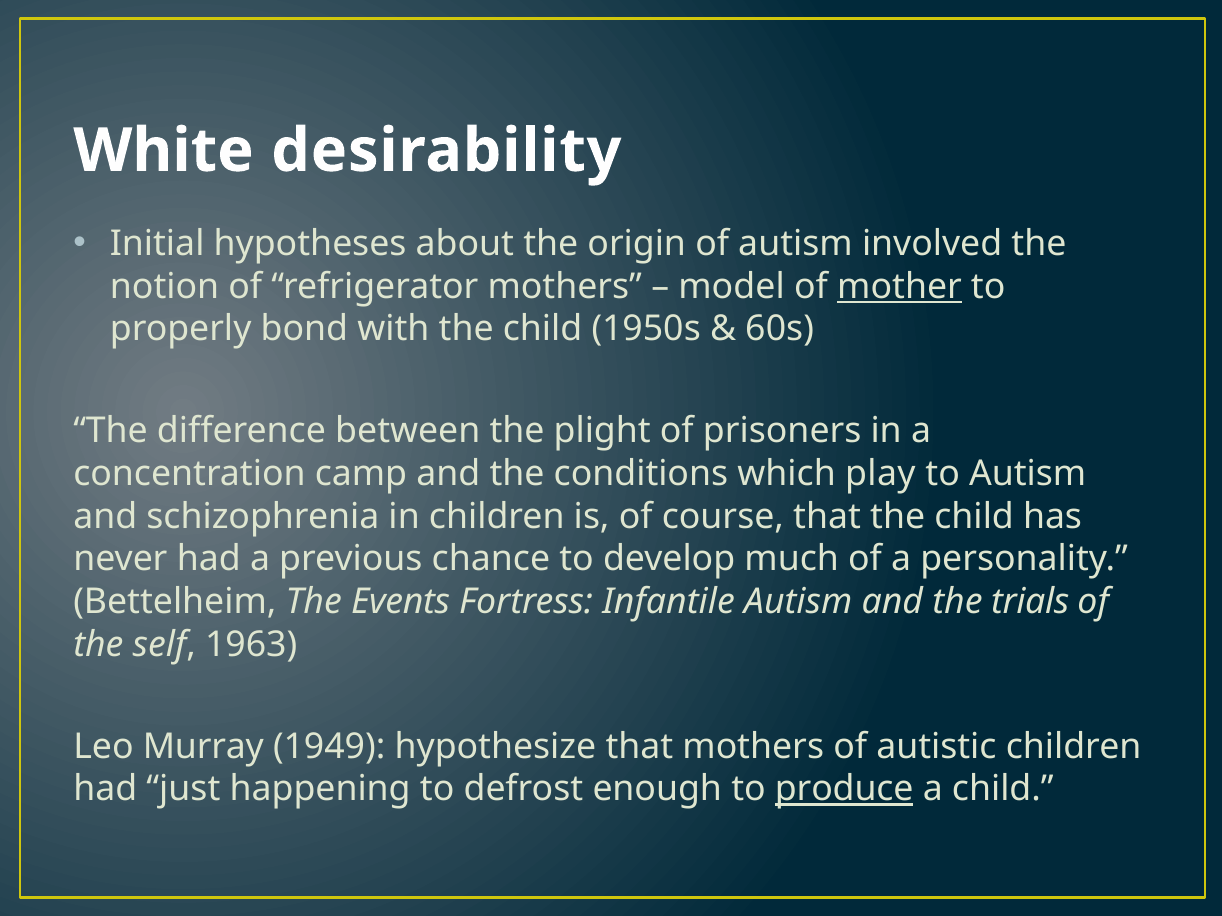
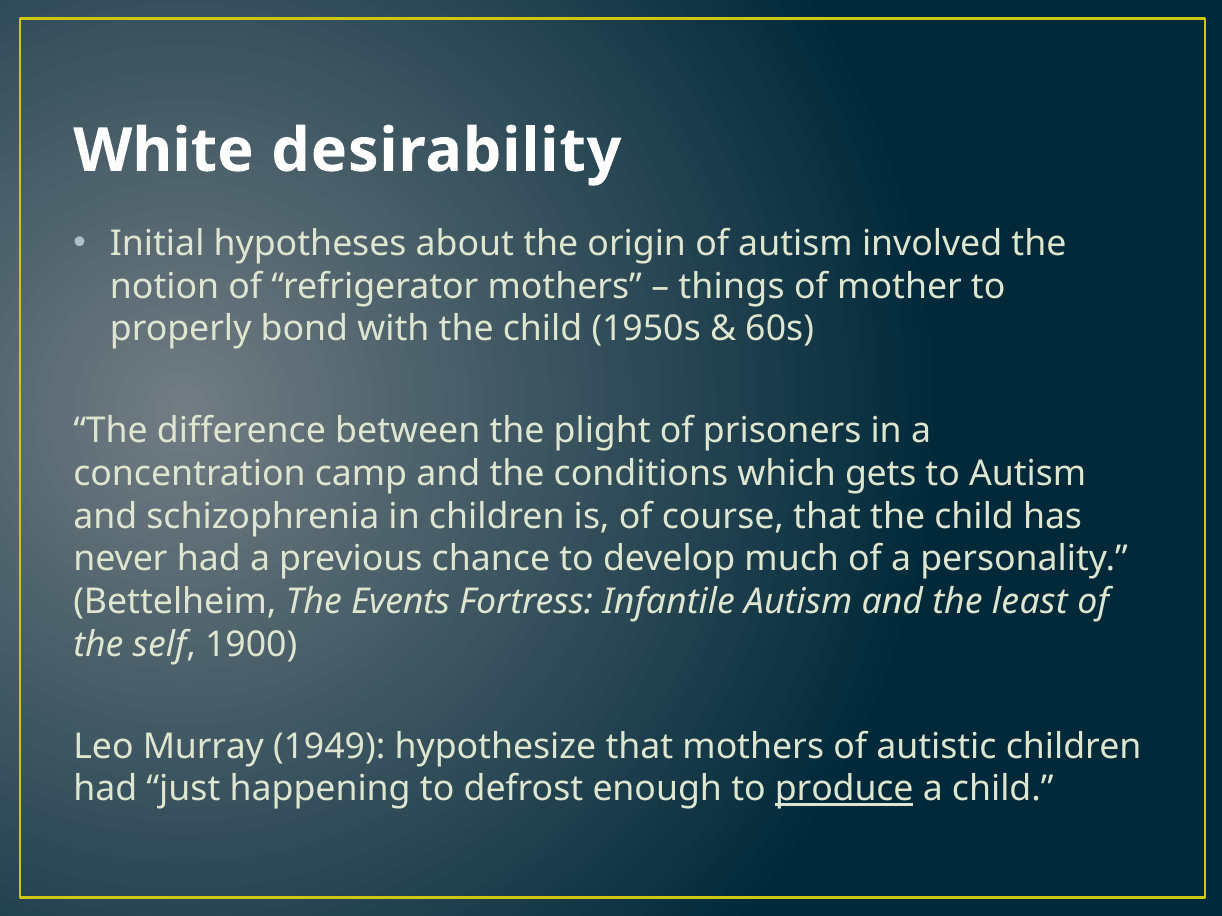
model: model -> things
mother underline: present -> none
play: play -> gets
trials: trials -> least
1963: 1963 -> 1900
